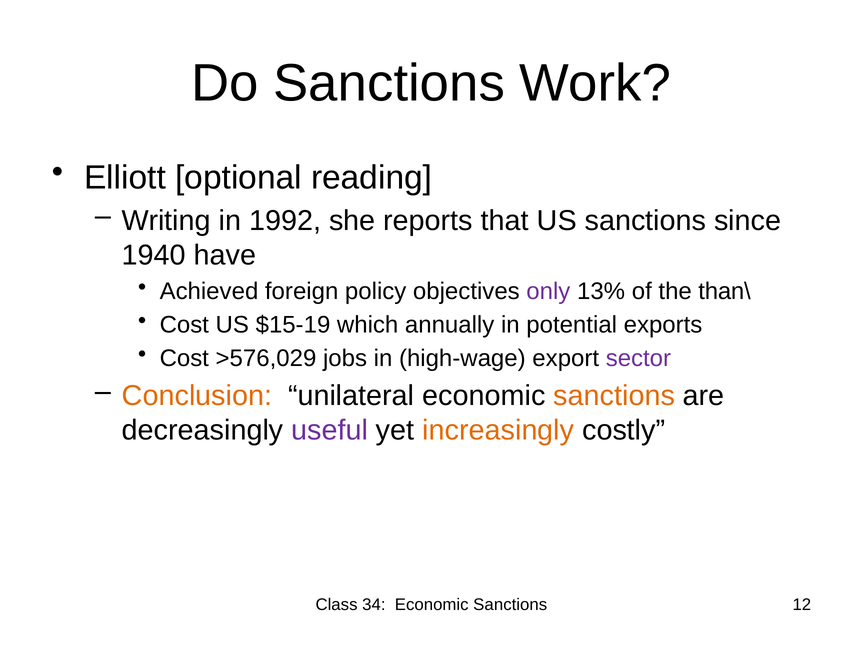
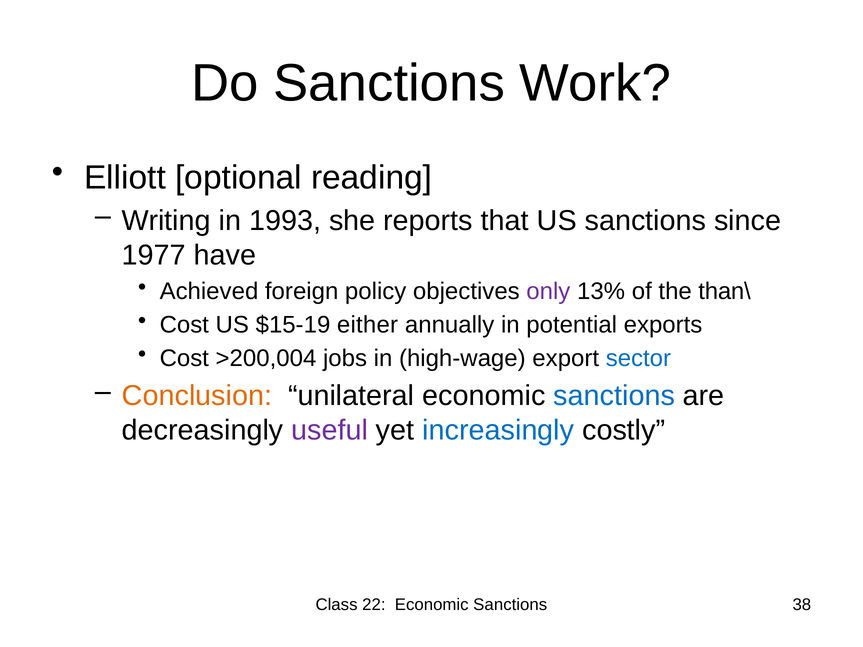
1992: 1992 -> 1993
1940: 1940 -> 1977
which: which -> either
>576,029: >576,029 -> >200,004
sector colour: purple -> blue
sanctions at (614, 396) colour: orange -> blue
increasingly colour: orange -> blue
34: 34 -> 22
12: 12 -> 38
